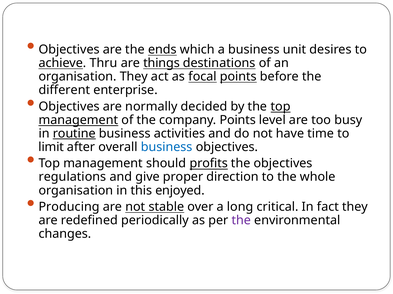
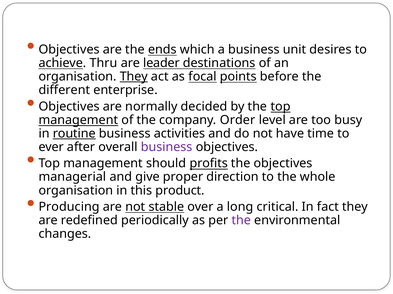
things: things -> leader
They at (134, 77) underline: none -> present
company Points: Points -> Order
limit: limit -> ever
business at (167, 147) colour: blue -> purple
regulations: regulations -> managerial
enjoyed: enjoyed -> product
